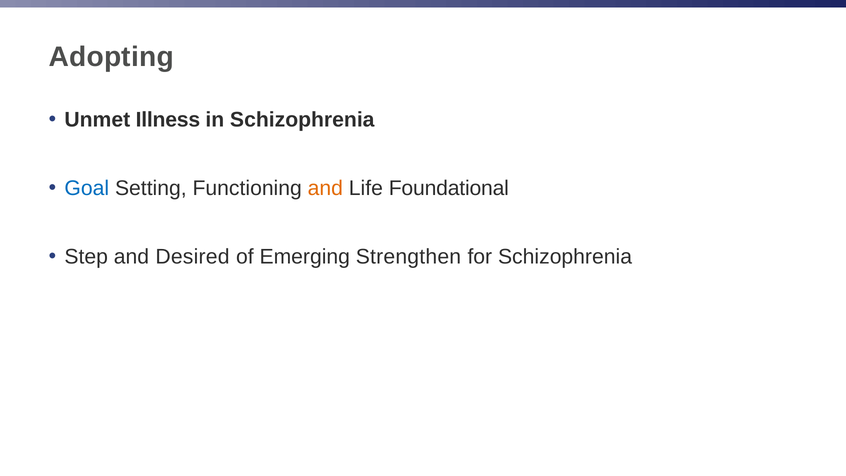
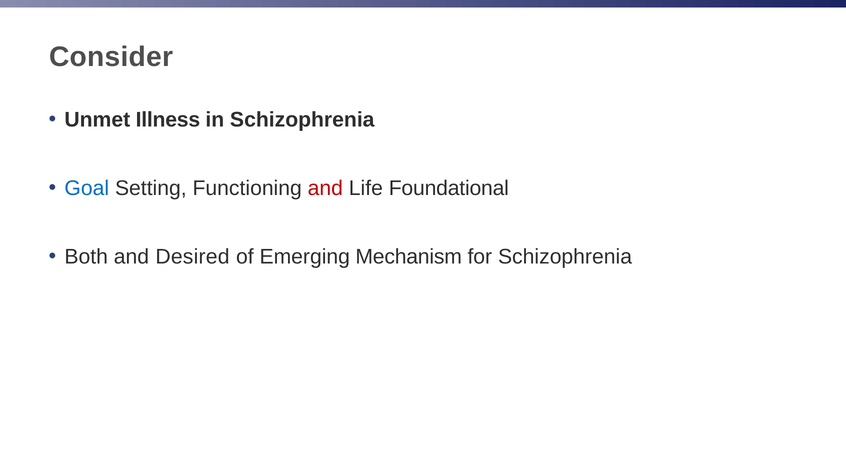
Adopting: Adopting -> Consider
and at (325, 188) colour: orange -> red
Step: Step -> Both
Strengthen: Strengthen -> Mechanism
